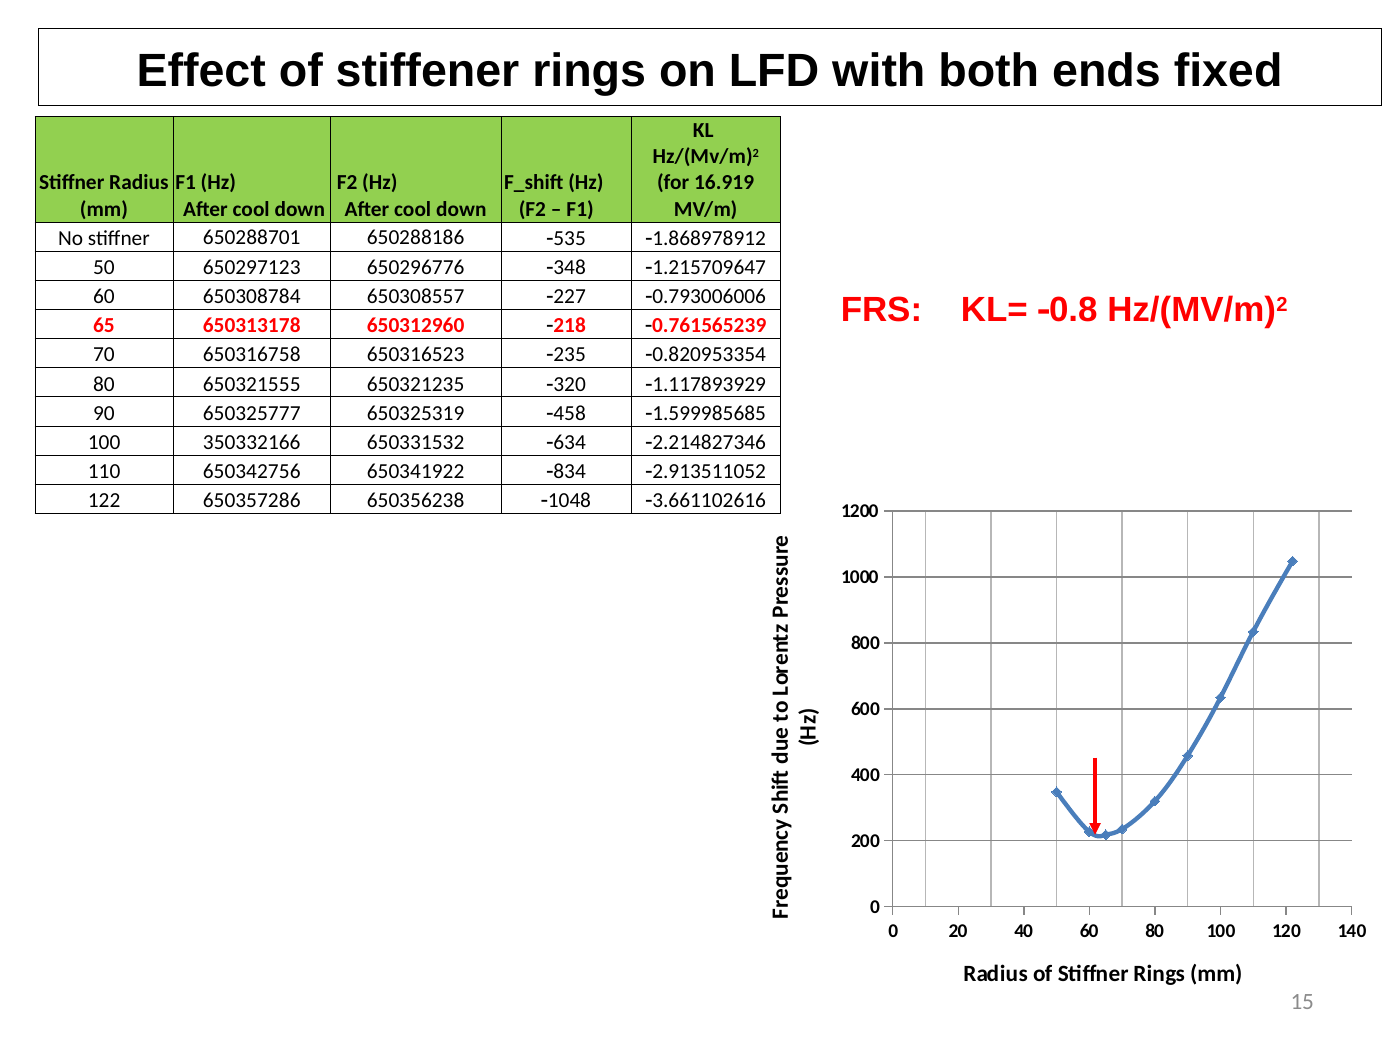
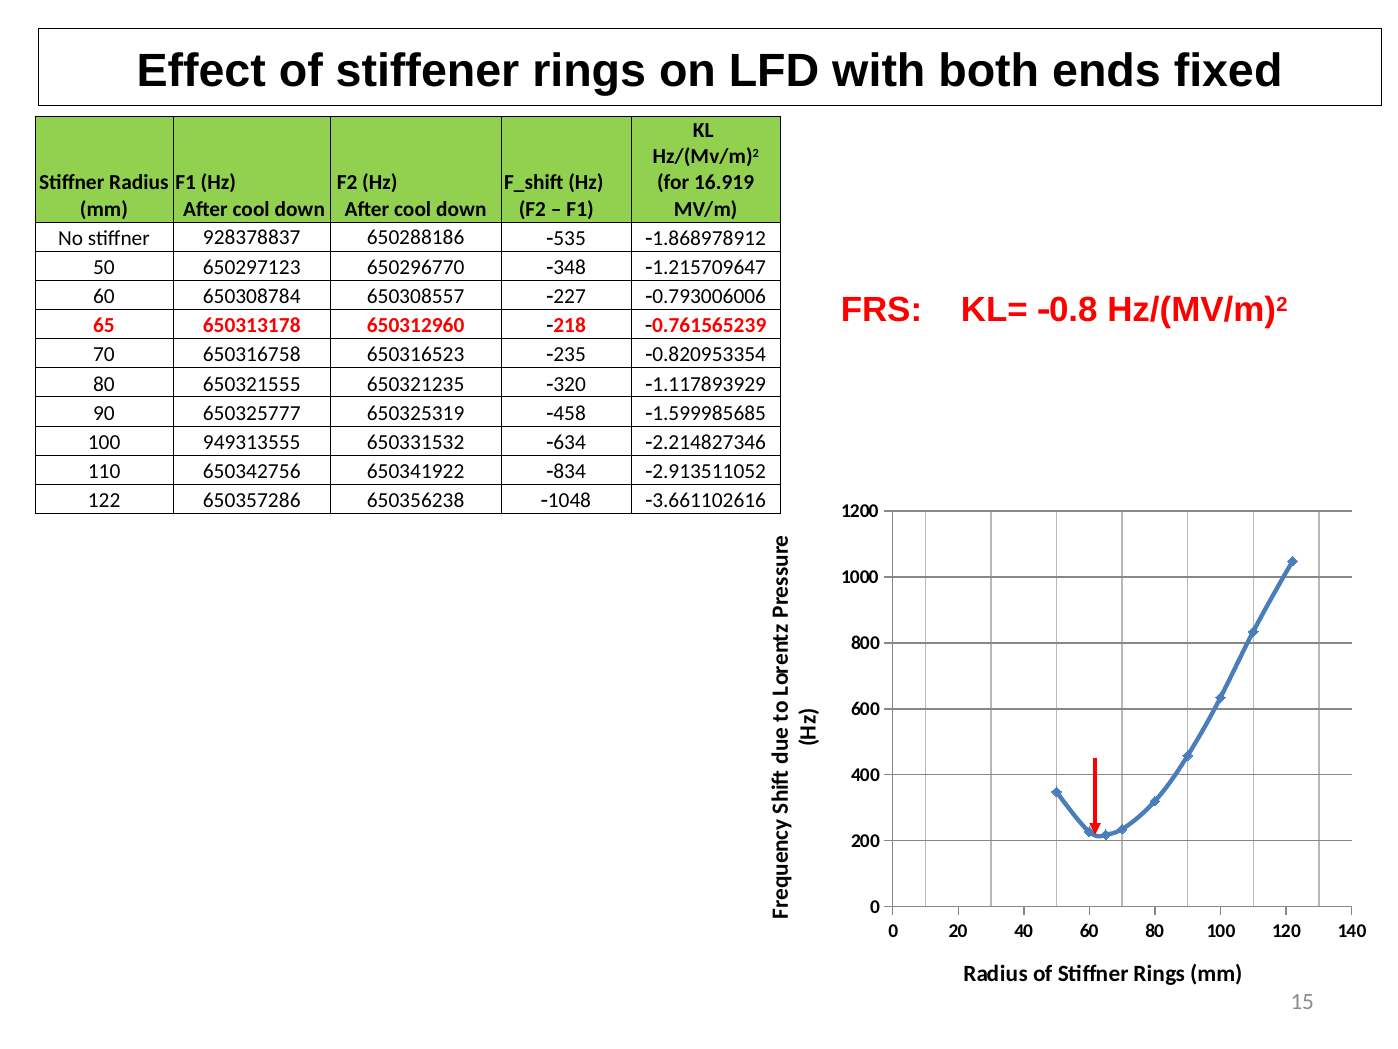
650288701: 650288701 -> 928378837
650296776: 650296776 -> 650296770
350332166: 350332166 -> 949313555
